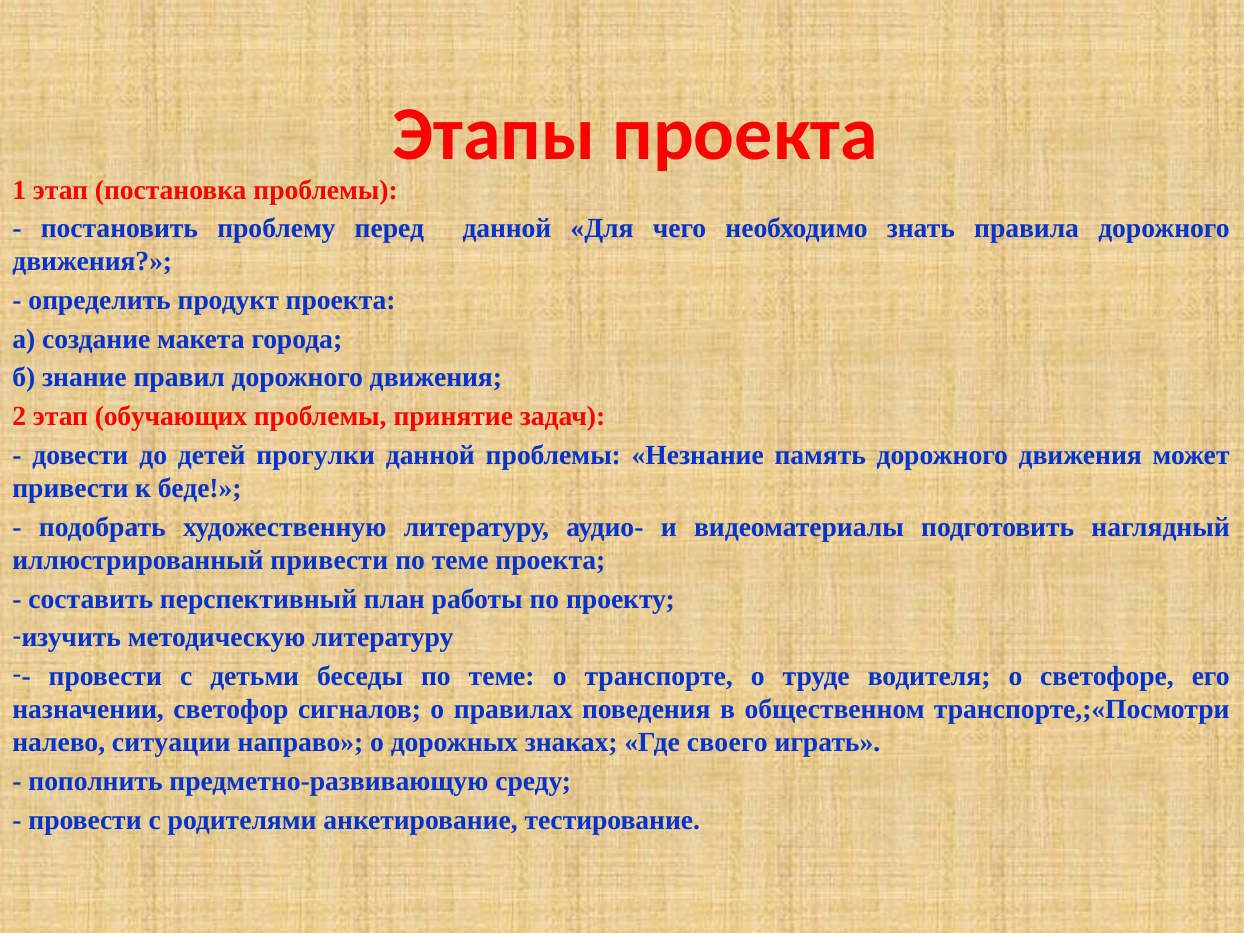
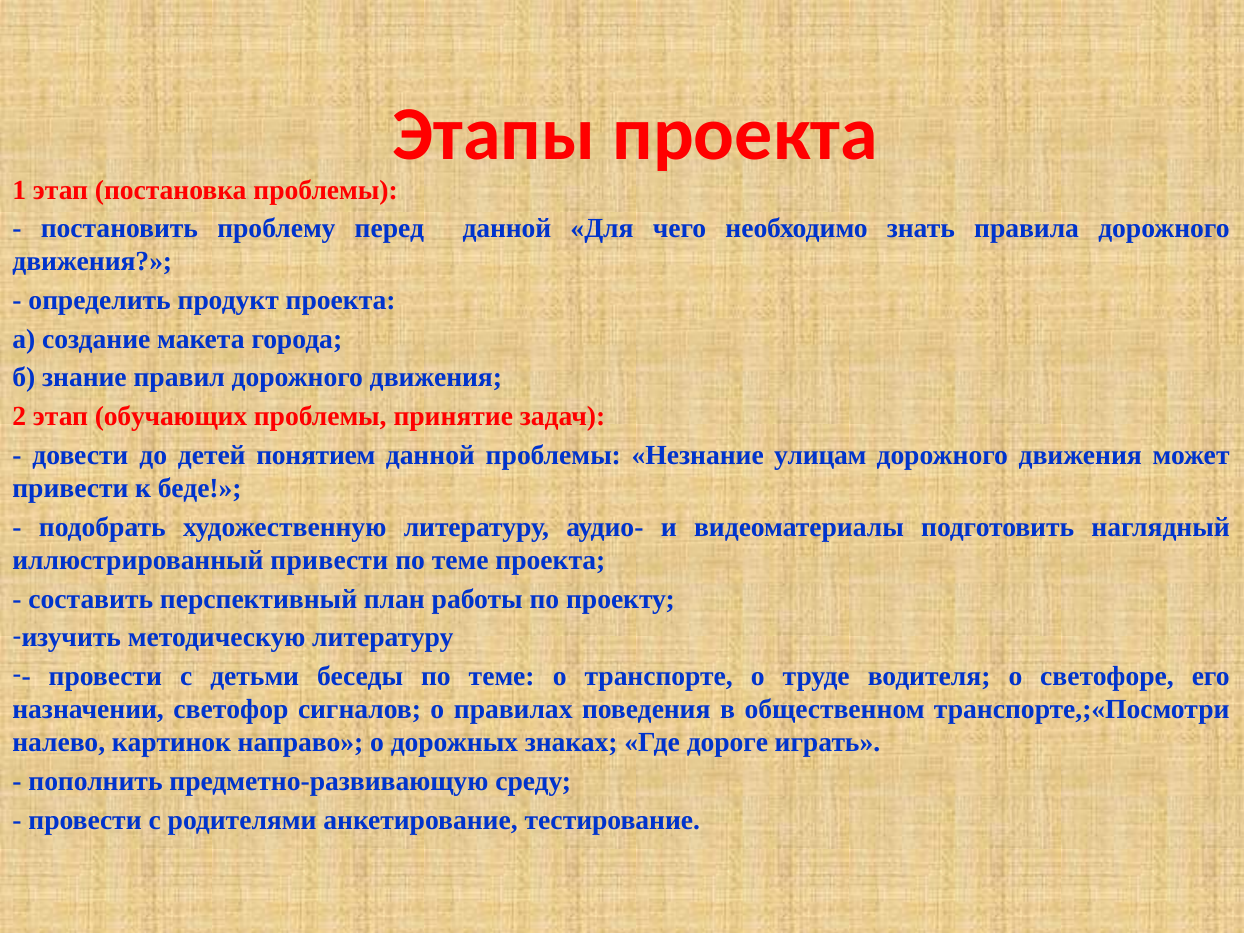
прогулки: прогулки -> понятием
память: память -> улицам
ситуации: ситуации -> картинок
своего: своего -> дороге
